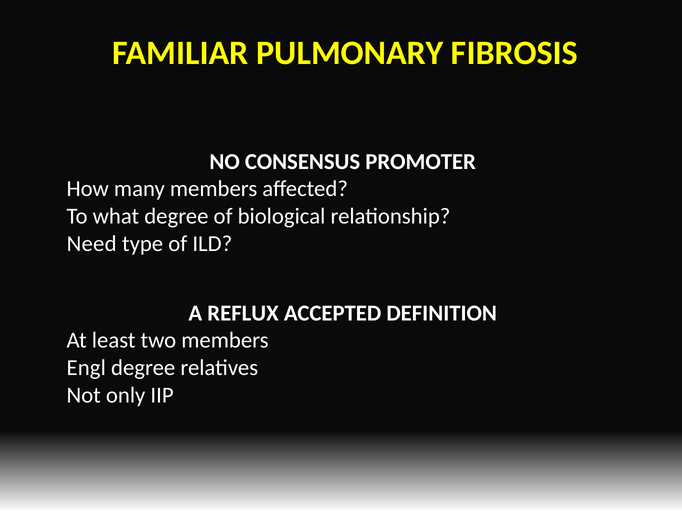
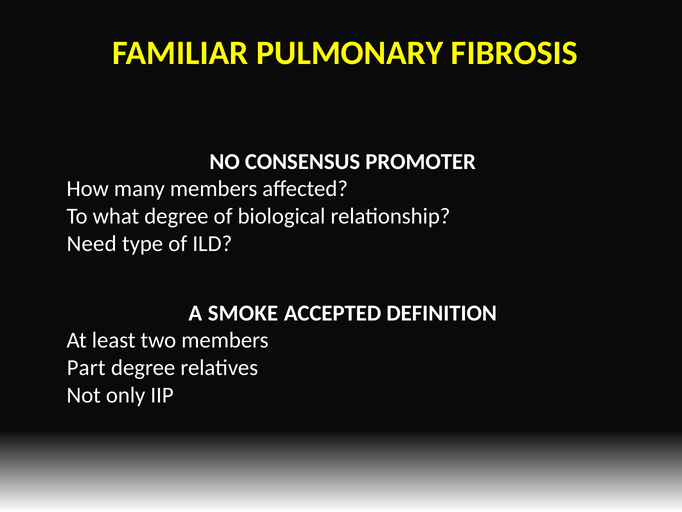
REFLUX: REFLUX -> SMOKE
Engl: Engl -> Part
